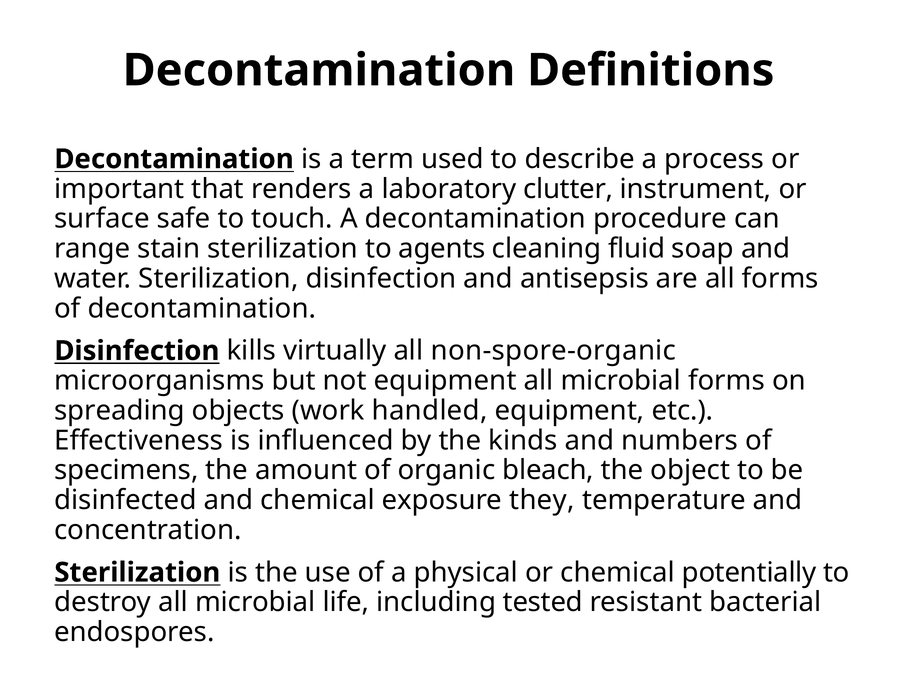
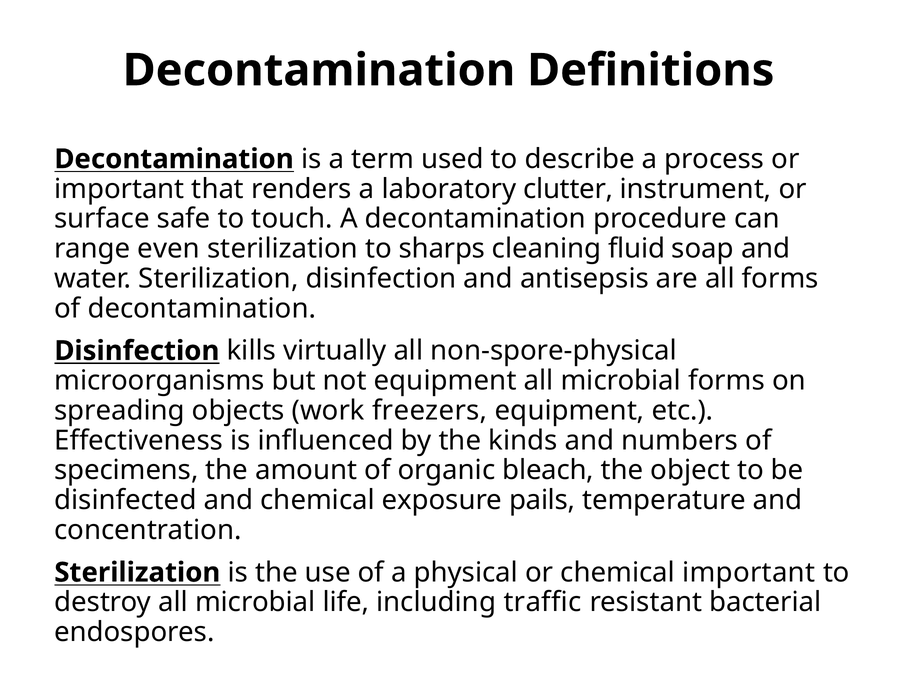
stain: stain -> even
agents: agents -> sharps
non-spore-organic: non-spore-organic -> non-spore-physical
handled: handled -> freezers
they: they -> pails
chemical potentially: potentially -> important
tested: tested -> traffic
